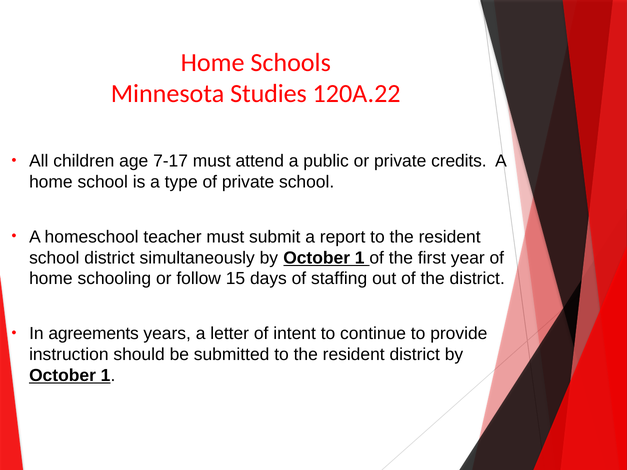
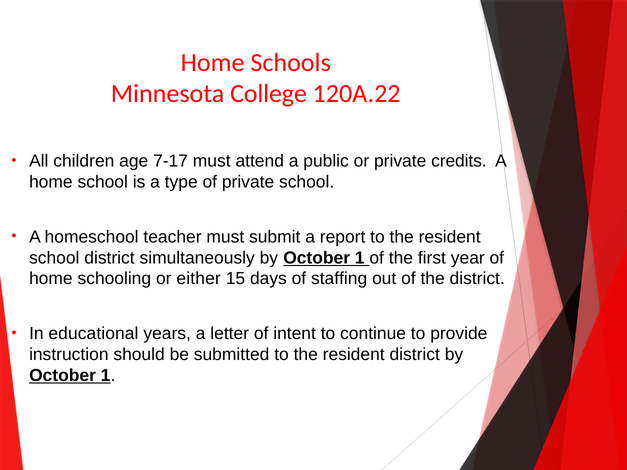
Studies: Studies -> College
follow: follow -> either
agreements: agreements -> educational
